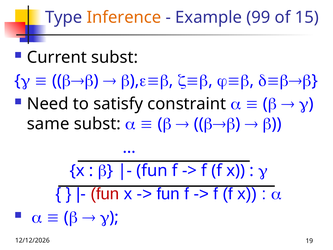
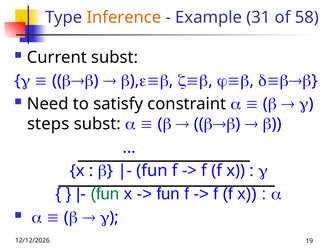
99: 99 -> 31
15: 15 -> 58
same: same -> steps
fun at (105, 194) colour: red -> green
